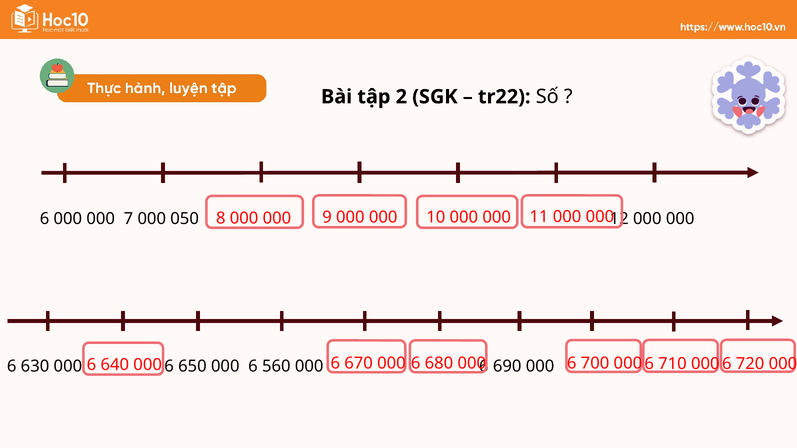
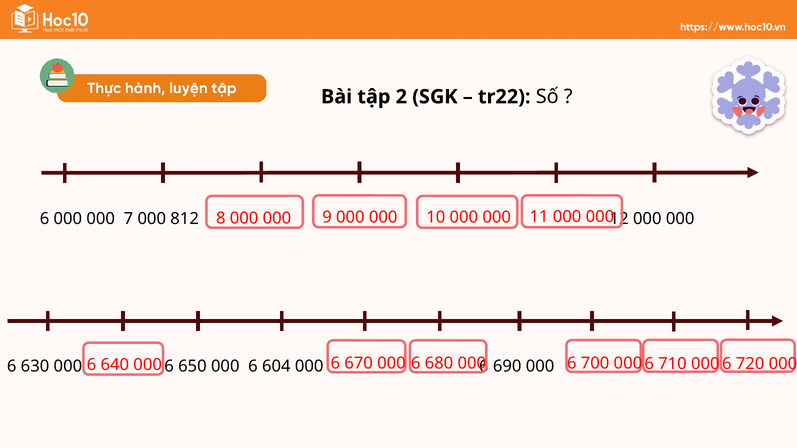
050: 050 -> 812
560: 560 -> 604
